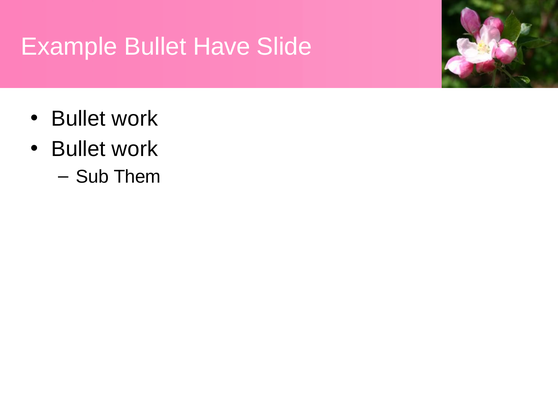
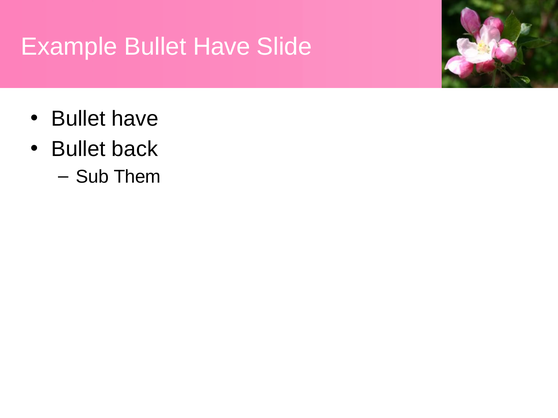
work at (135, 119): work -> have
work at (135, 149): work -> back
